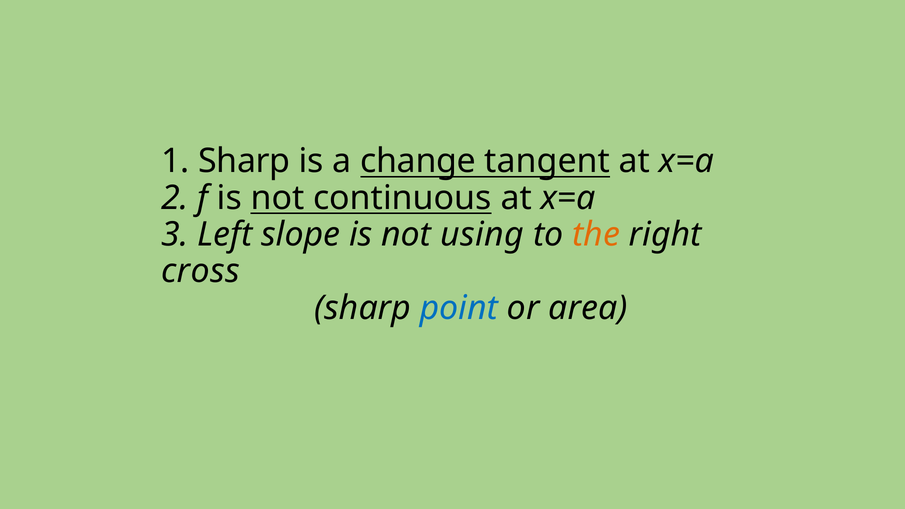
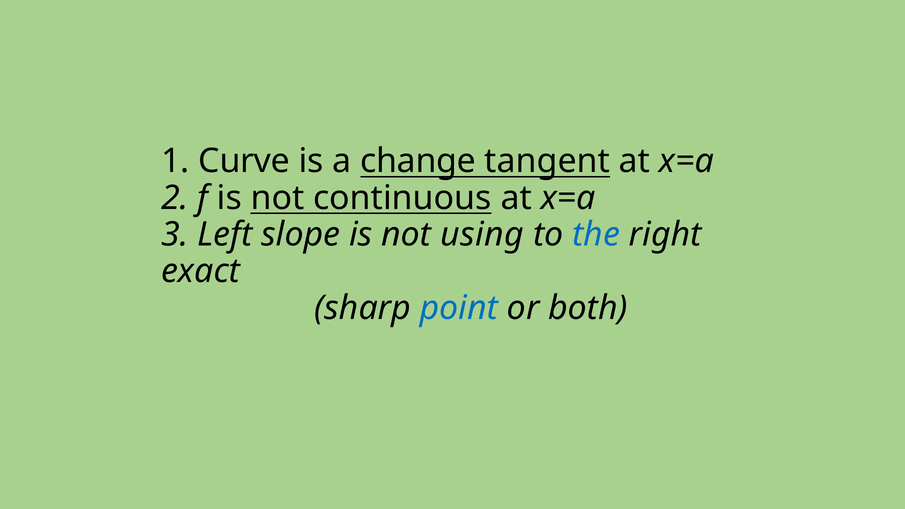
1 Sharp: Sharp -> Curve
the colour: orange -> blue
cross: cross -> exact
area: area -> both
